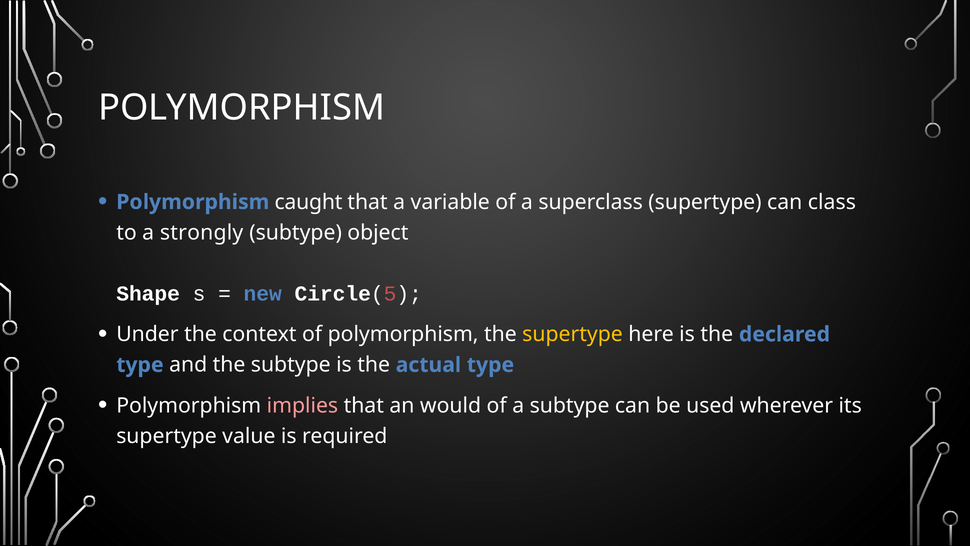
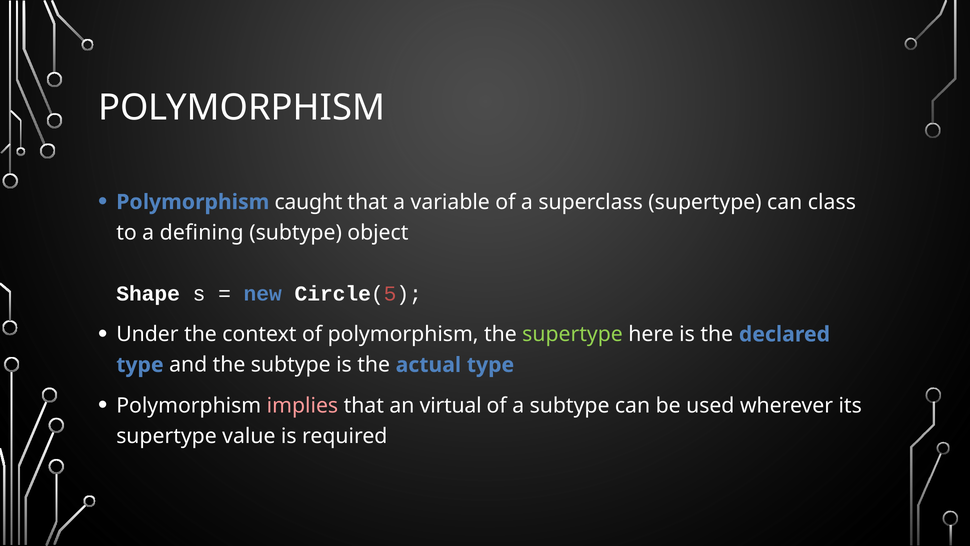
strongly: strongly -> defining
supertype at (573, 334) colour: yellow -> light green
would: would -> virtual
